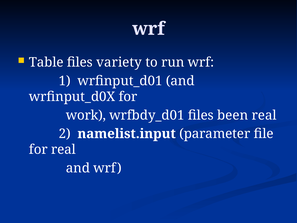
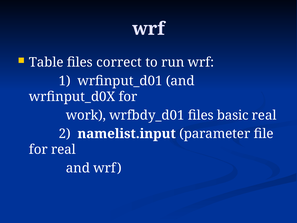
variety: variety -> correct
been: been -> basic
